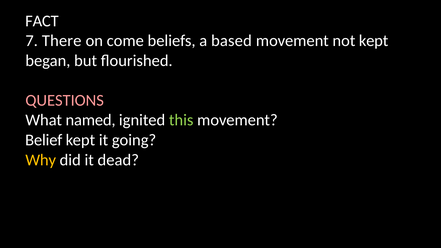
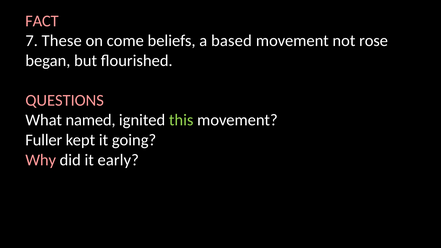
FACT colour: white -> pink
There: There -> These
not kept: kept -> rose
Belief: Belief -> Fuller
Why colour: yellow -> pink
dead: dead -> early
